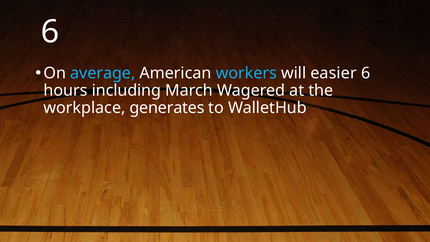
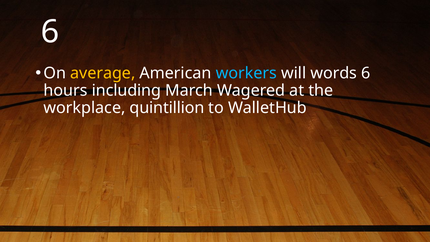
average colour: light blue -> yellow
easier: easier -> words
generates: generates -> quintillion
